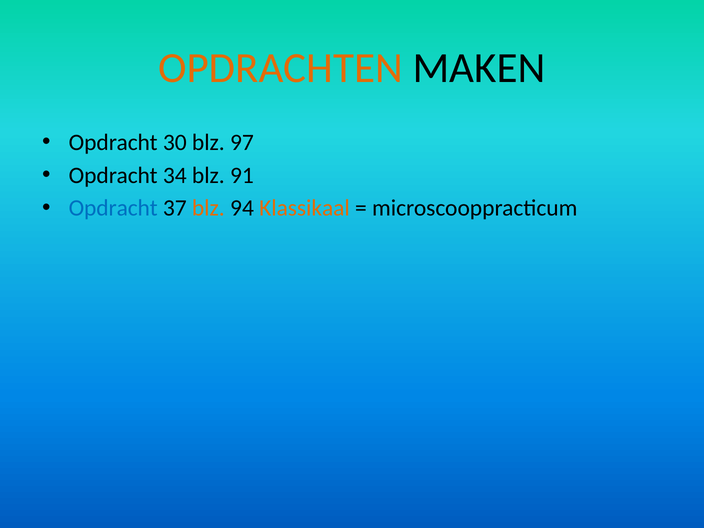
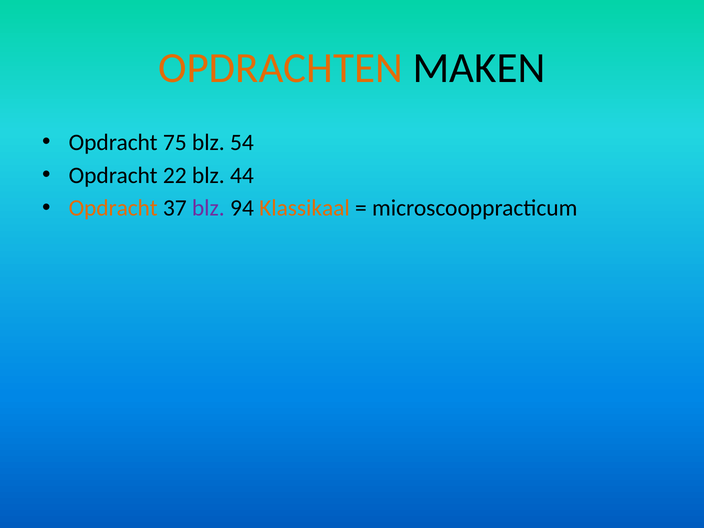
30: 30 -> 75
97: 97 -> 54
34: 34 -> 22
91: 91 -> 44
Opdracht at (113, 208) colour: blue -> orange
blz at (208, 208) colour: orange -> purple
